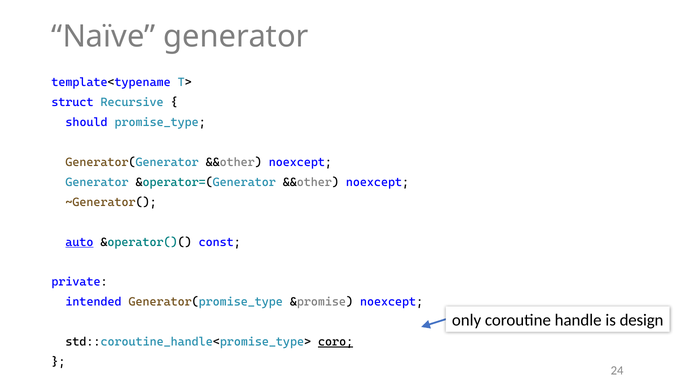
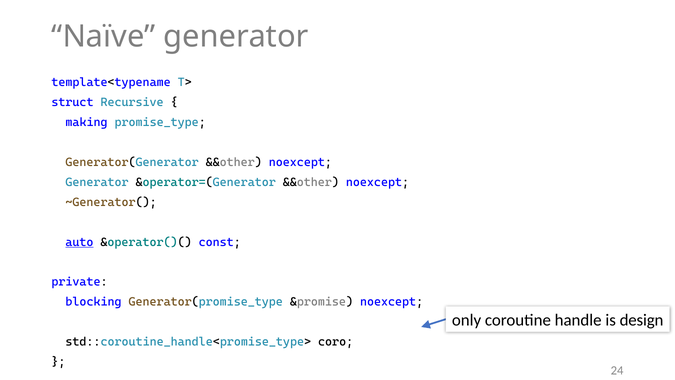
should: should -> making
intended: intended -> blocking
coro underline: present -> none
